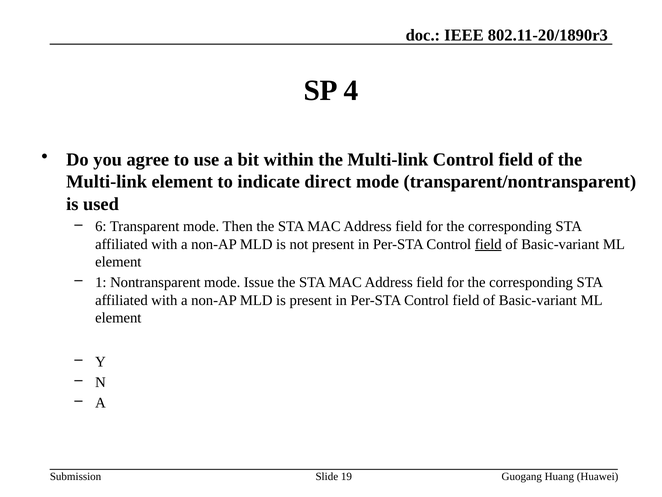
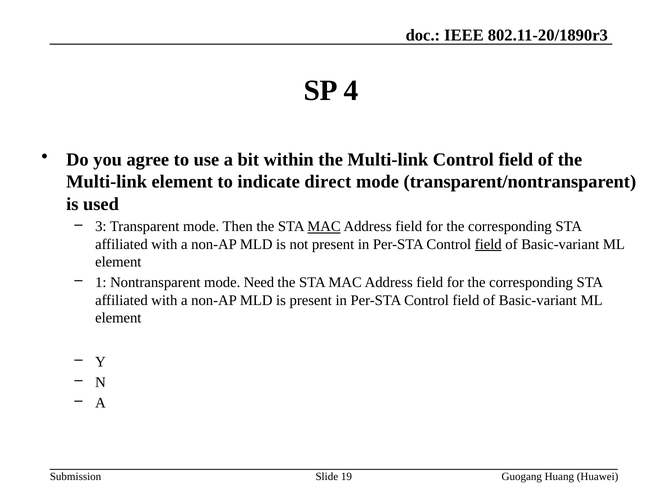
6: 6 -> 3
MAC at (324, 226) underline: none -> present
Issue: Issue -> Need
